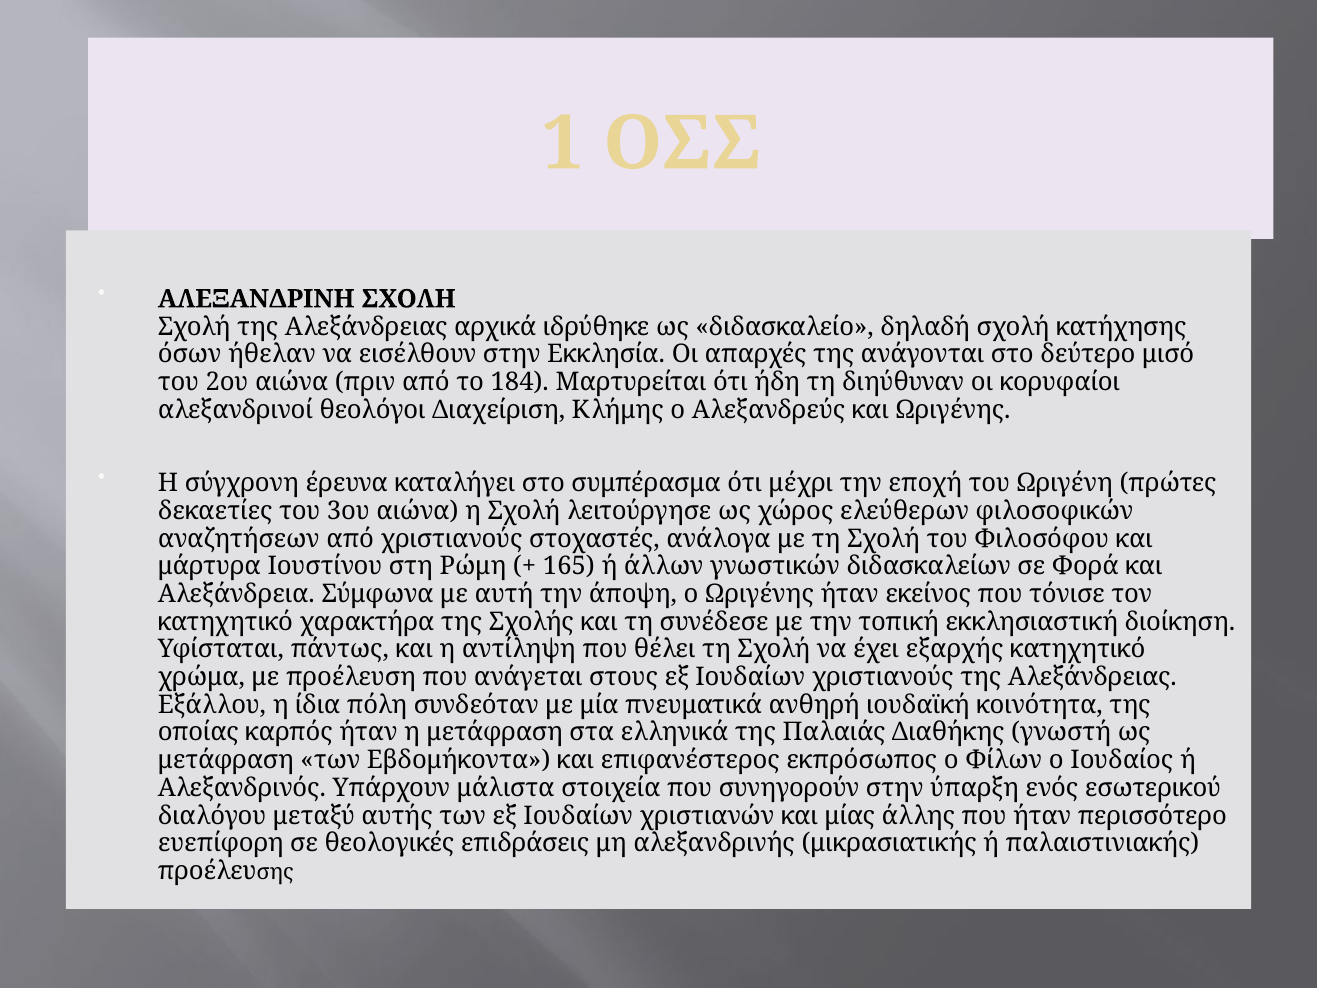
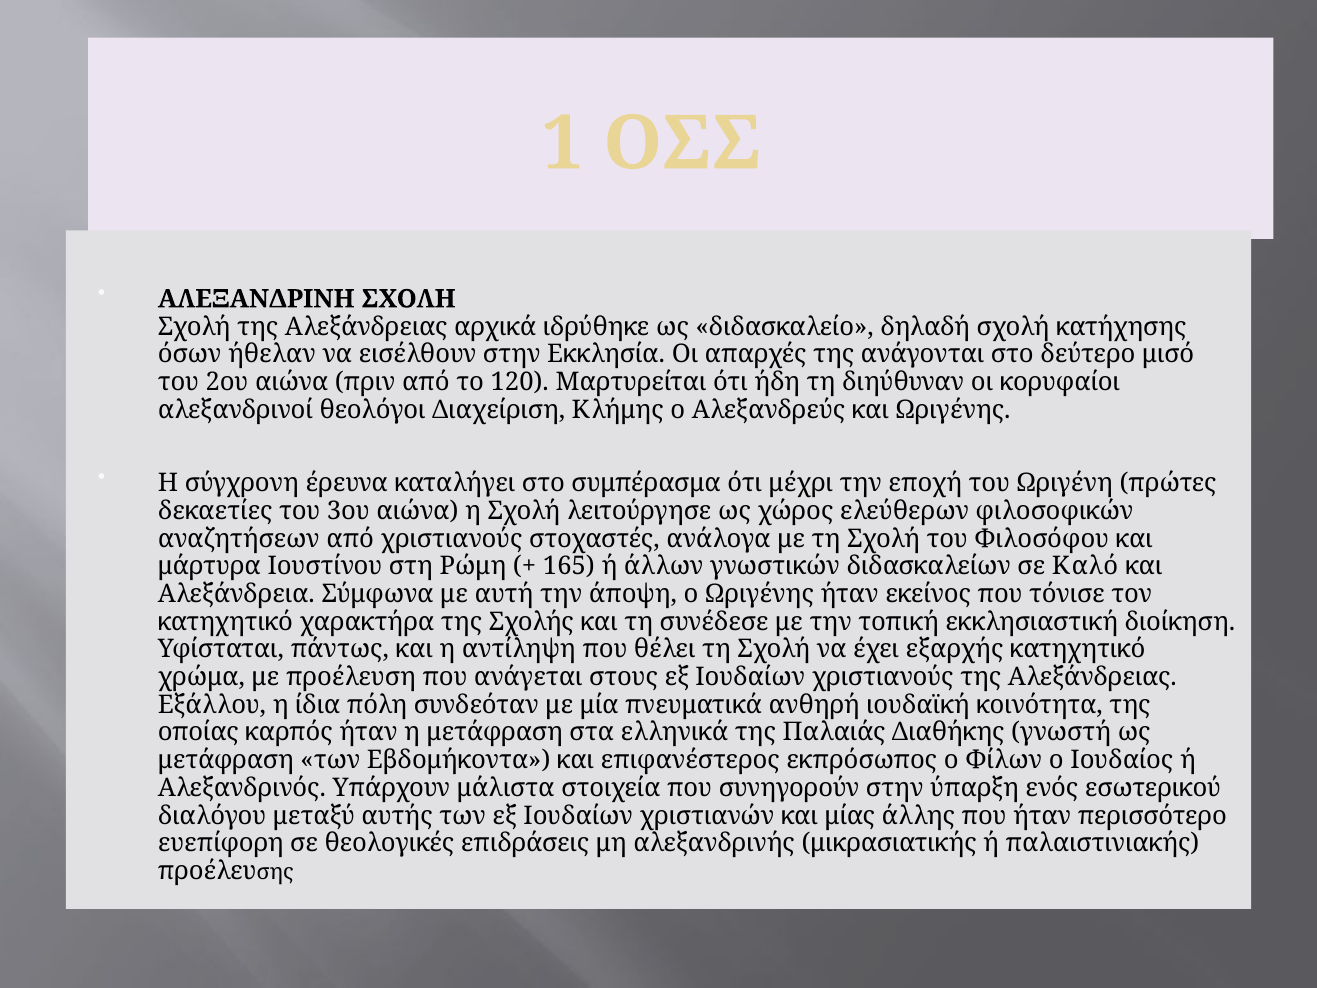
184: 184 -> 120
Φορά: Φορά -> Καλό
